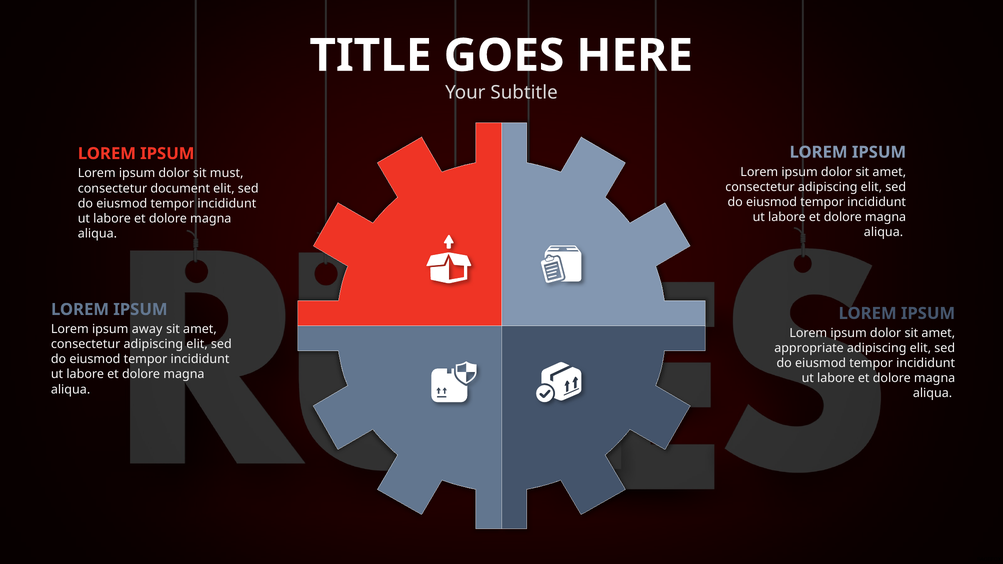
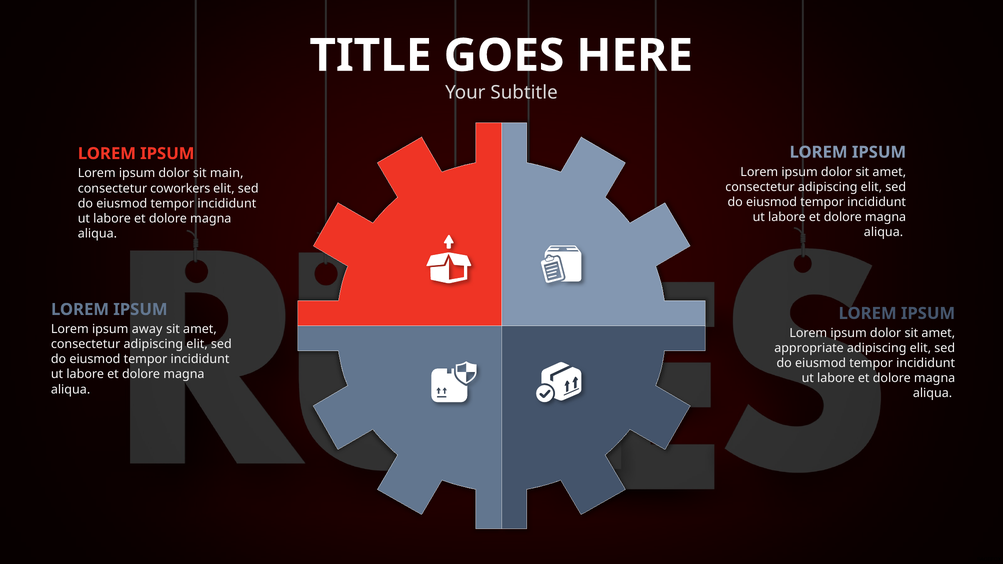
must: must -> main
document: document -> coworkers
